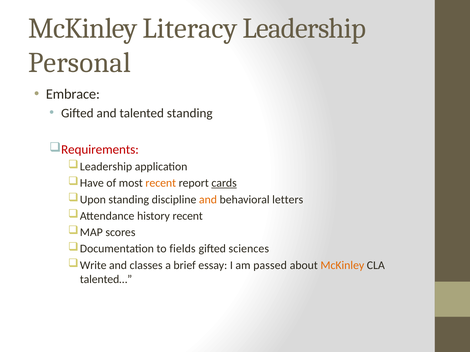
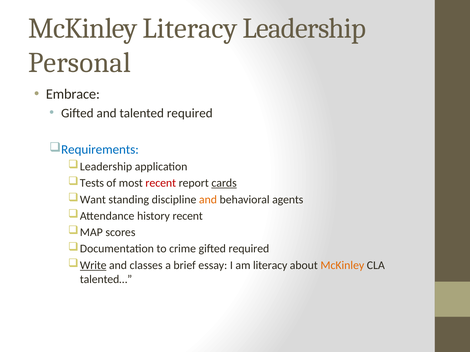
talented standing: standing -> required
Requirements colour: red -> blue
Have: Have -> Tests
recent at (161, 183) colour: orange -> red
Upon: Upon -> Want
letters: letters -> agents
fields: fields -> crime
gifted sciences: sciences -> required
Write underline: none -> present
am passed: passed -> literacy
